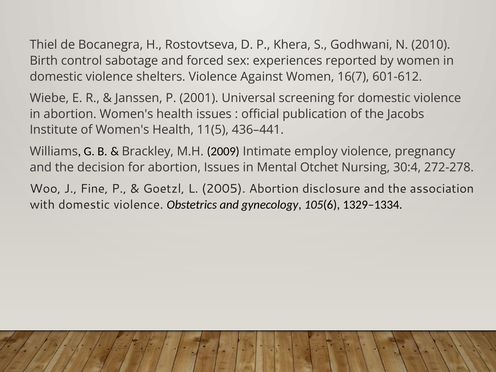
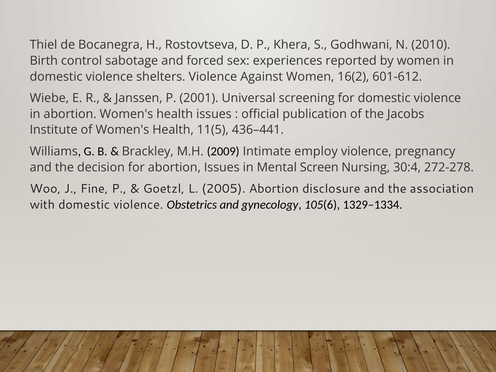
16(7: 16(7 -> 16(2
Otchet: Otchet -> Screen
